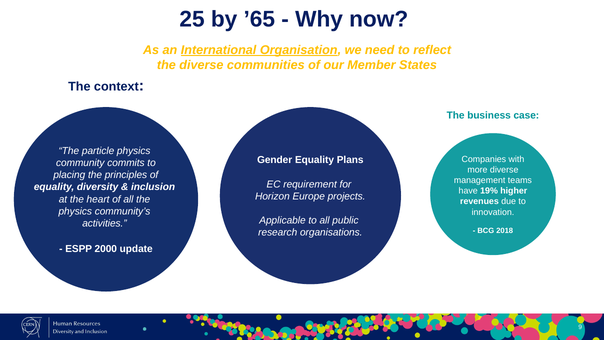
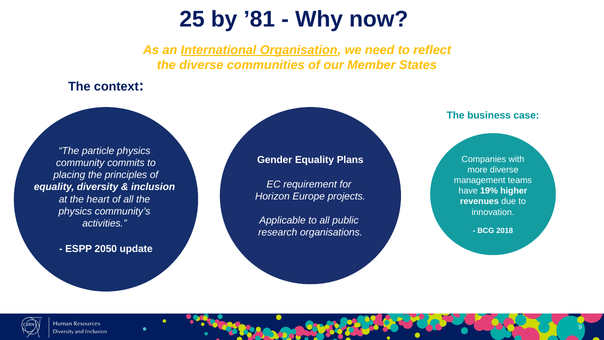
’65: ’65 -> ’81
2000: 2000 -> 2050
